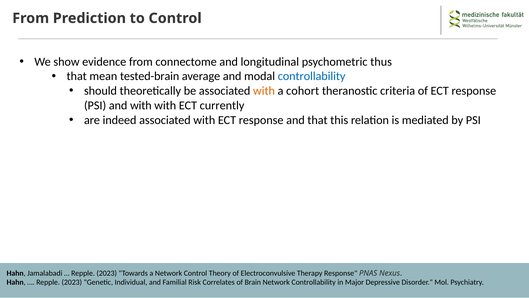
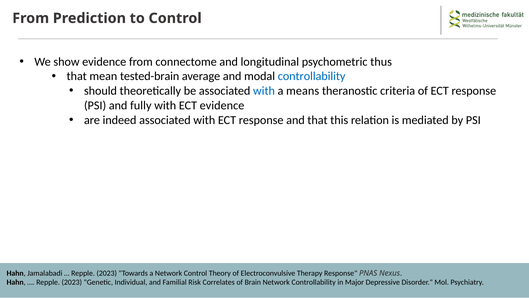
with at (264, 91) colour: orange -> blue
cohort: cohort -> means
and with: with -> fully
ECT currently: currently -> evidence
